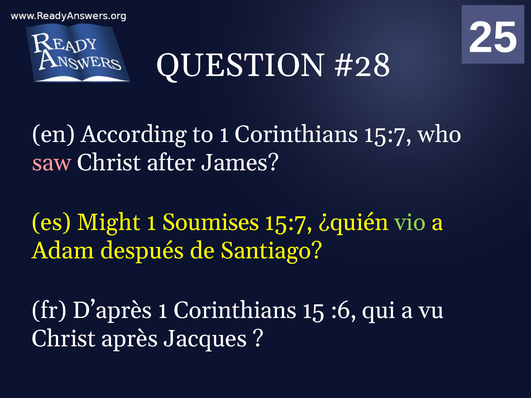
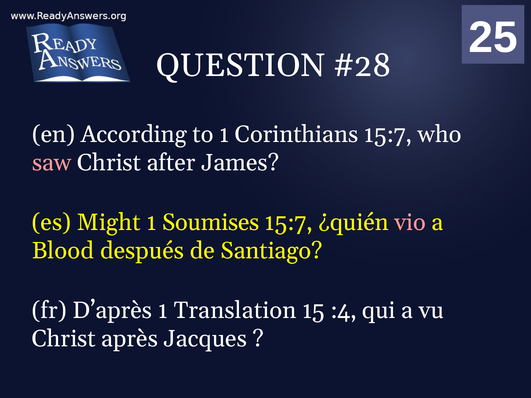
vio colour: light green -> pink
Adam: Adam -> Blood
D’après 1 Corinthians: Corinthians -> Translation
:6: :6 -> :4
